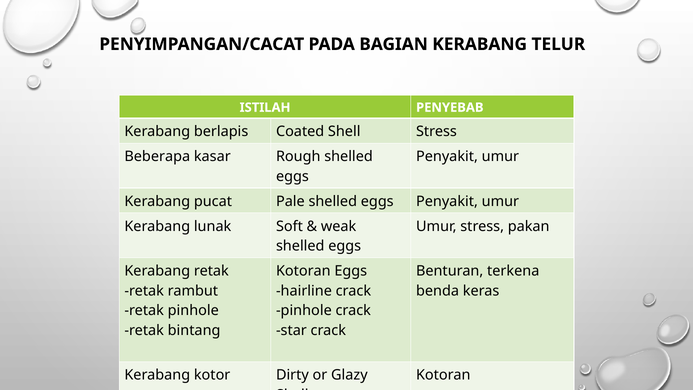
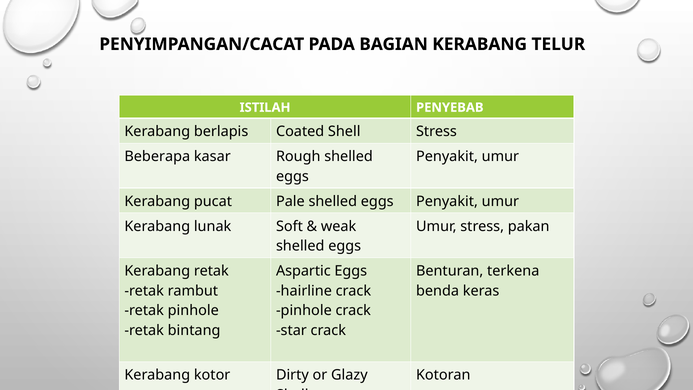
Kotoran at (303, 271): Kotoran -> Aspartic
